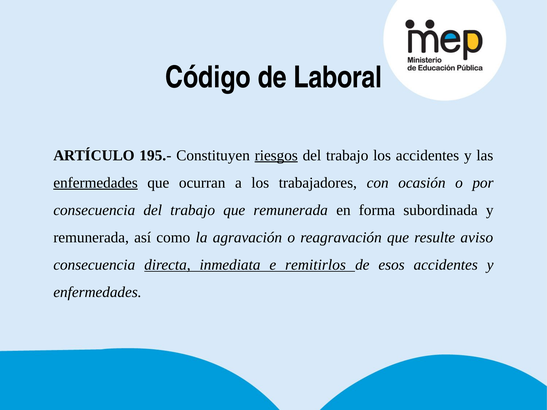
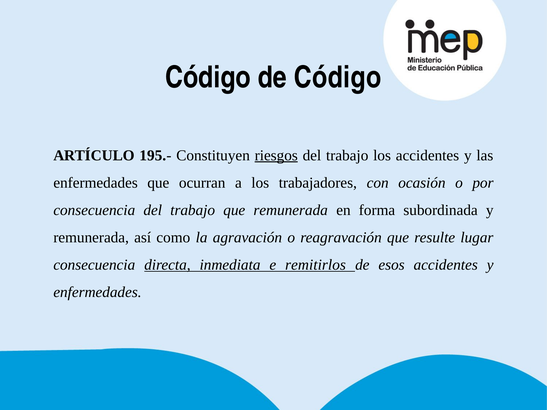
de Laboral: Laboral -> Código
enfermedades at (96, 183) underline: present -> none
aviso: aviso -> lugar
